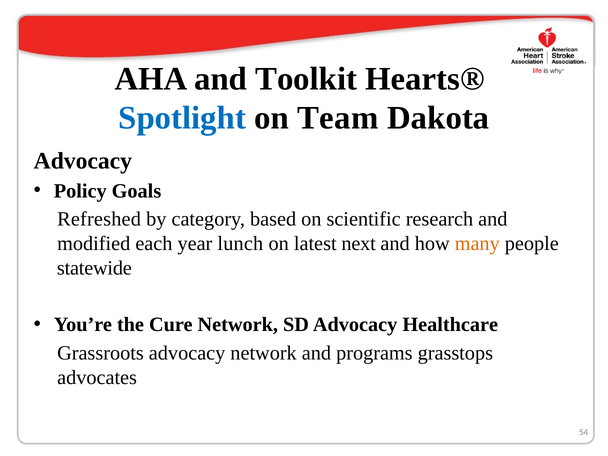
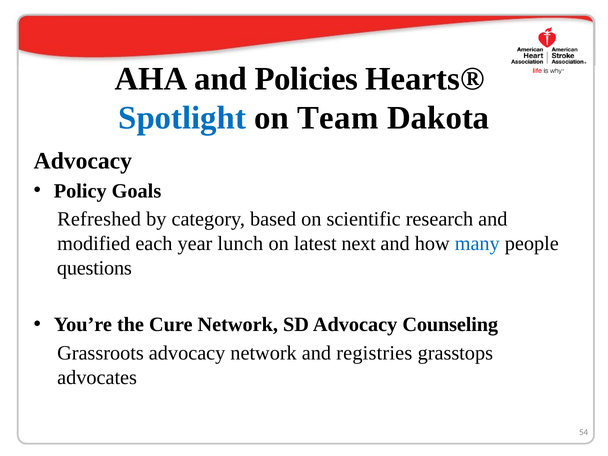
Toolkit: Toolkit -> Policies
many colour: orange -> blue
statewide: statewide -> questions
Healthcare: Healthcare -> Counseling
programs: programs -> registries
